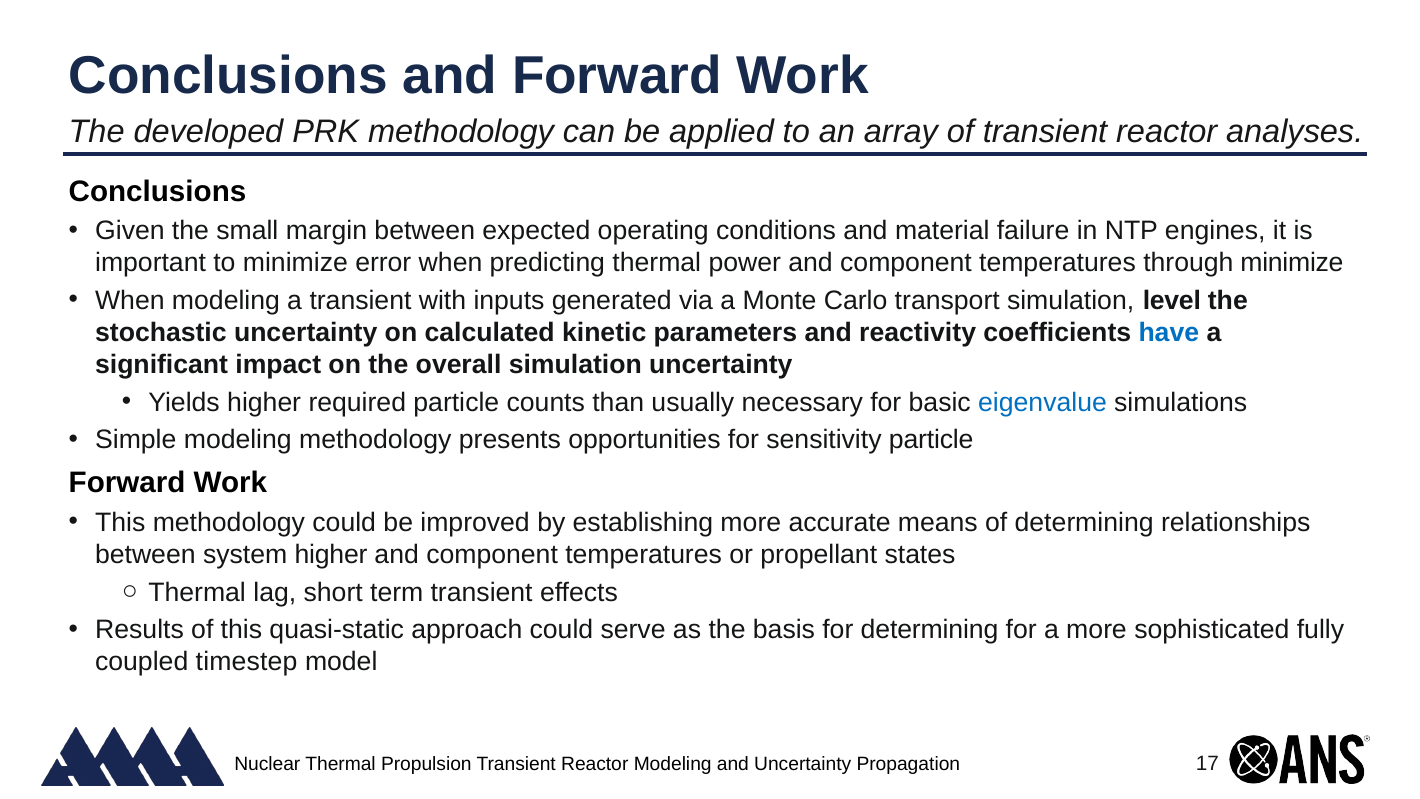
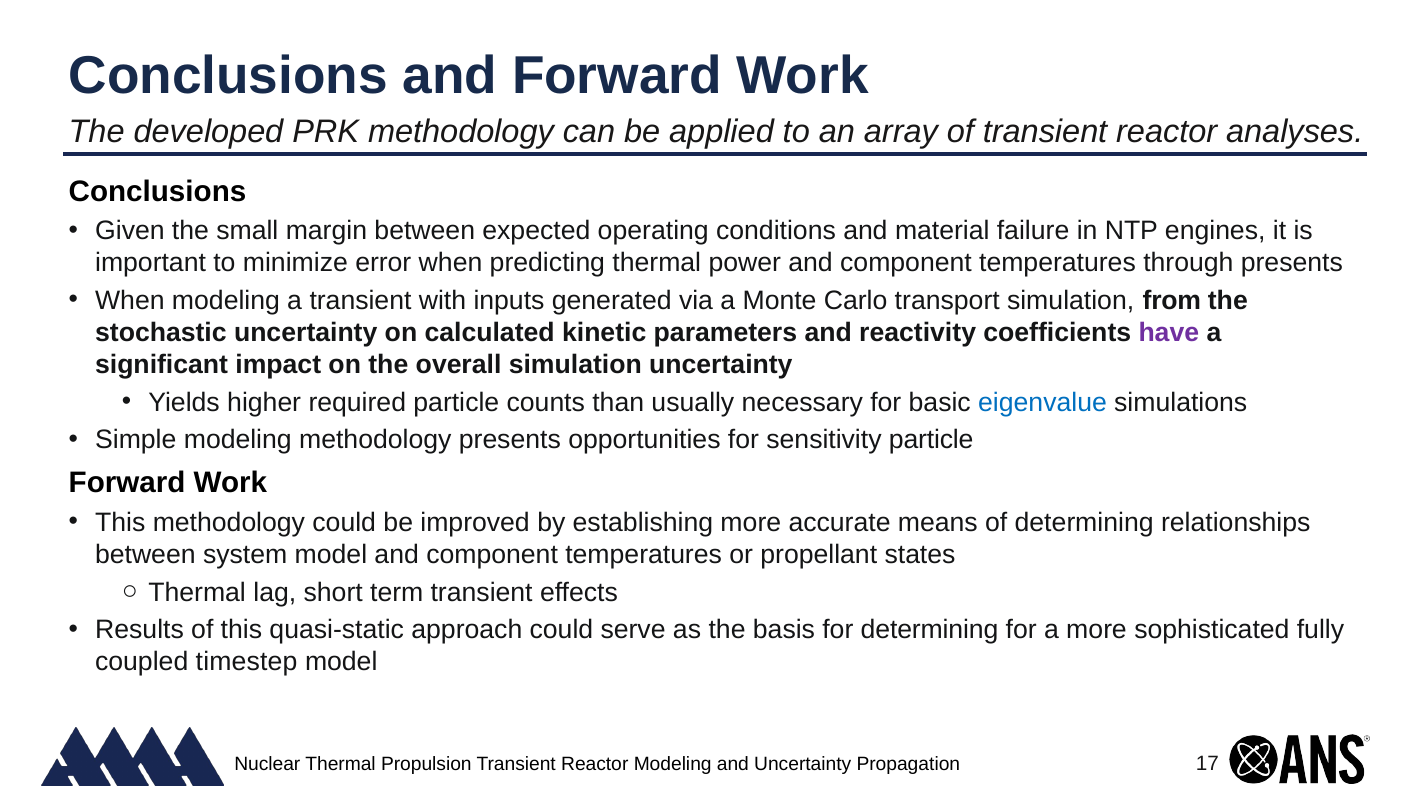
through minimize: minimize -> presents
level: level -> from
have colour: blue -> purple
system higher: higher -> model
